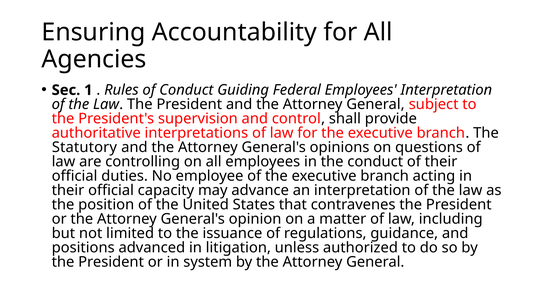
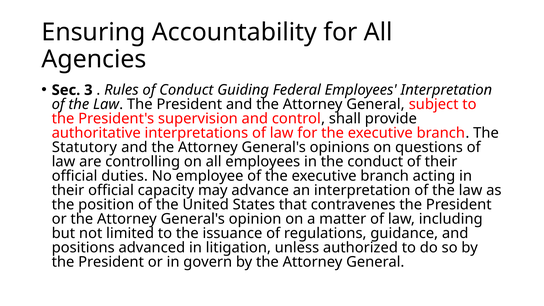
1: 1 -> 3
system: system -> govern
